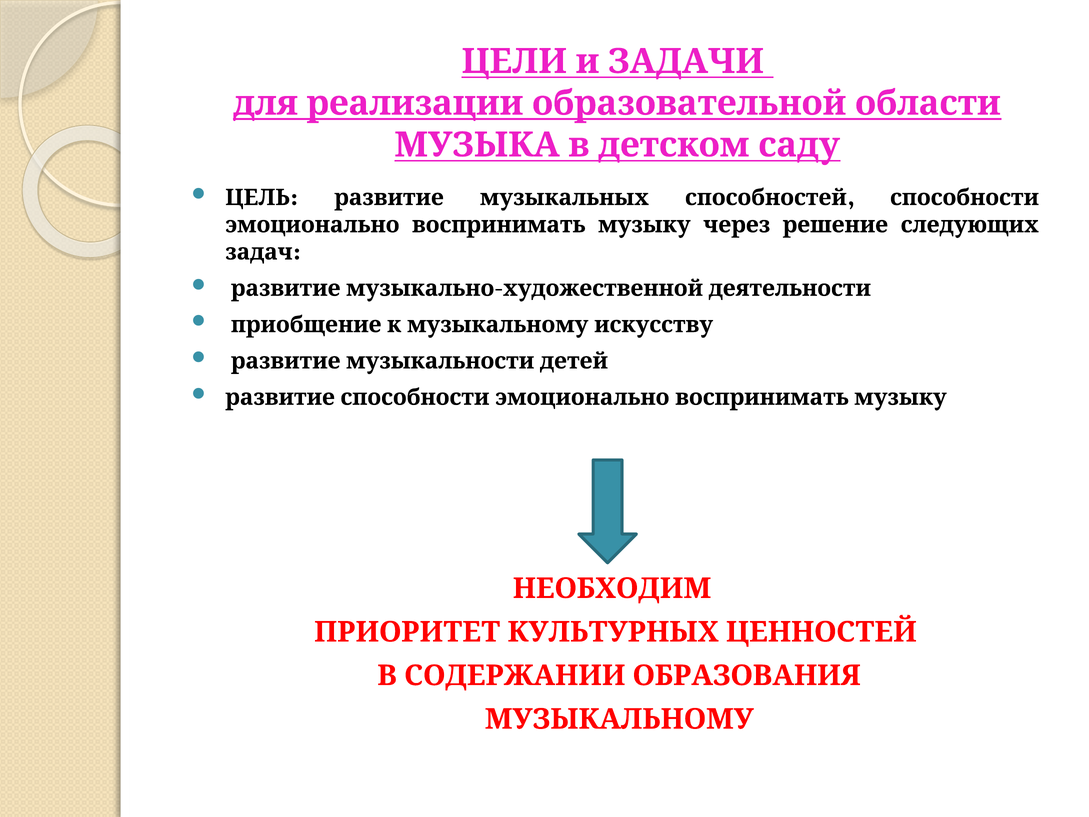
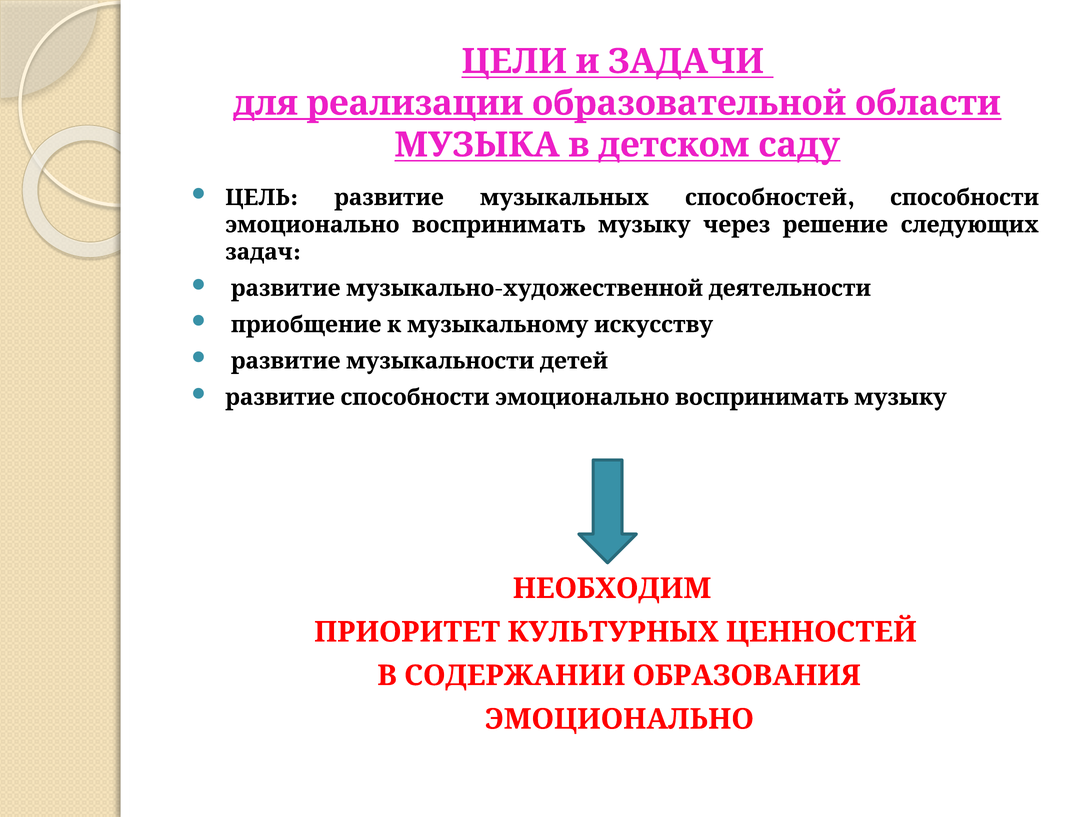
МУЗЫКАЛЬНОМУ at (619, 719): МУЗЫКАЛЬНОМУ -> ЭМОЦИОНАЛЬНО
